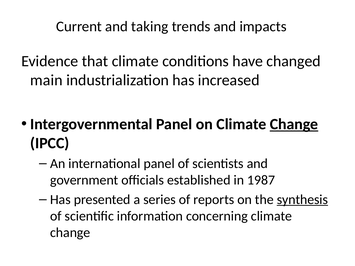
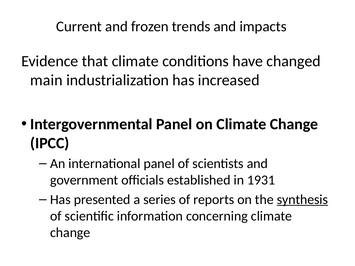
taking: taking -> frozen
Change at (294, 124) underline: present -> none
1987: 1987 -> 1931
